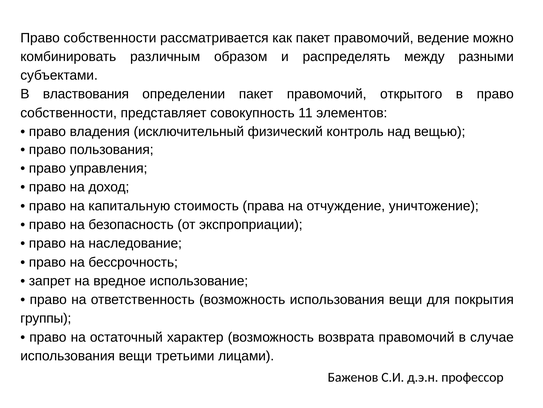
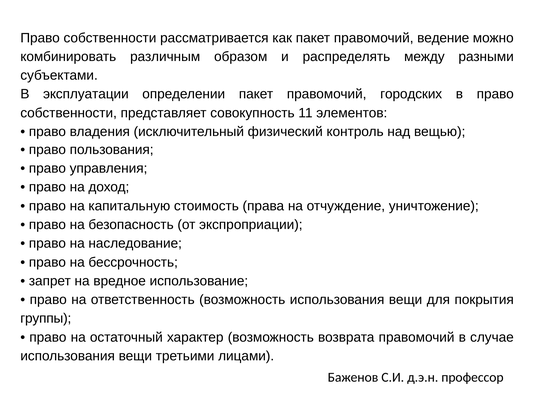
властвования: властвования -> эксплуатации
открытого: открытого -> городских
